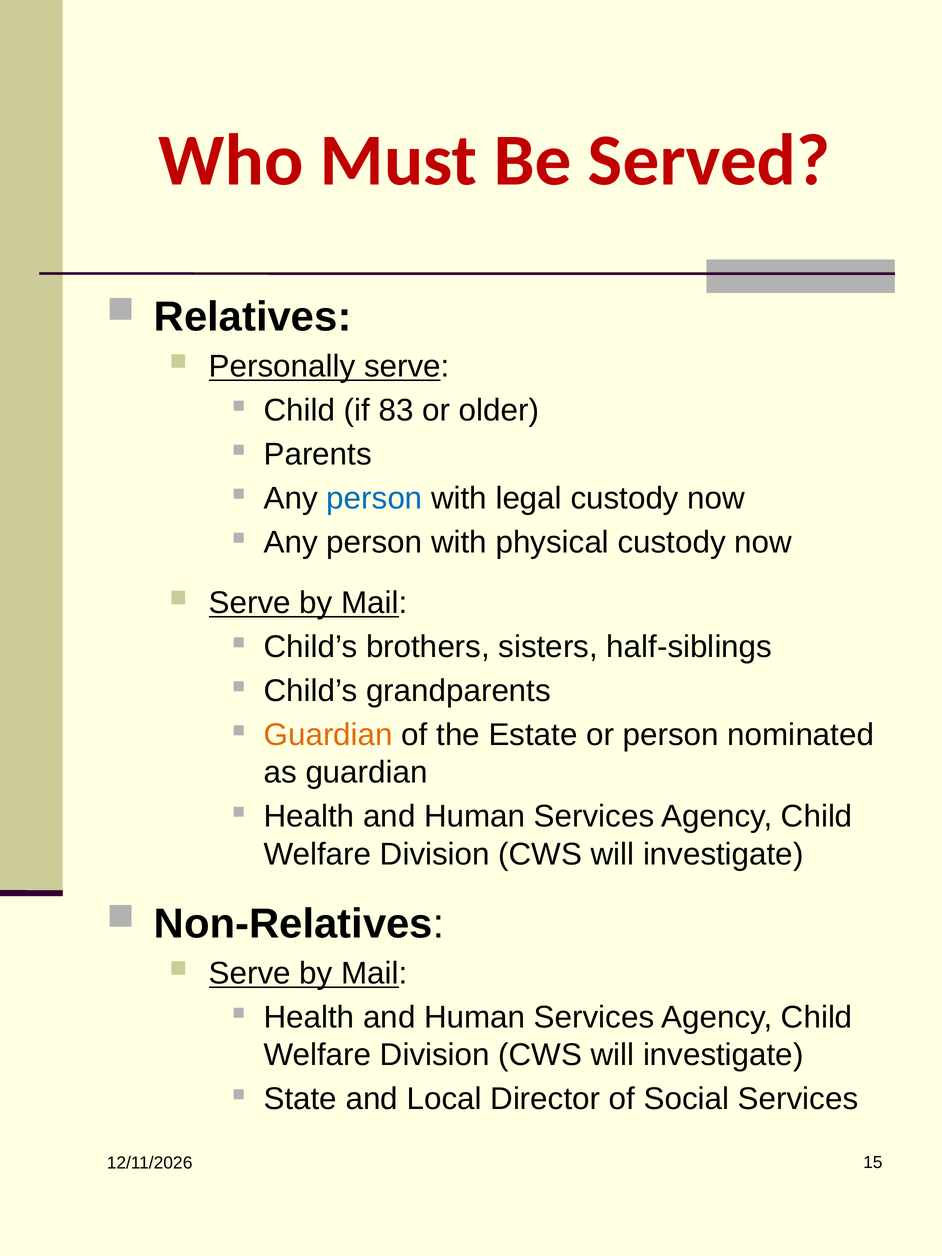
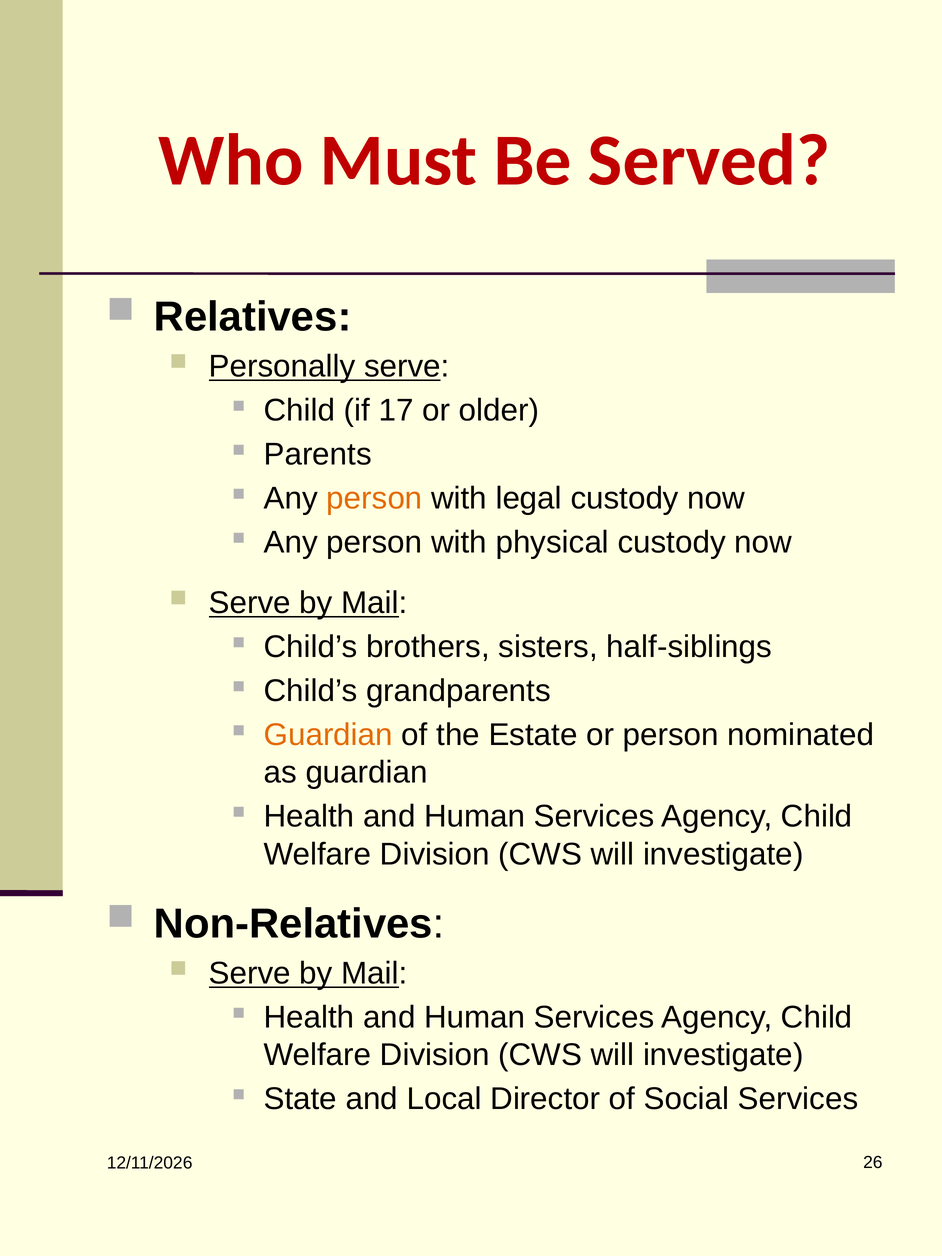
83: 83 -> 17
person at (374, 498) colour: blue -> orange
15: 15 -> 26
